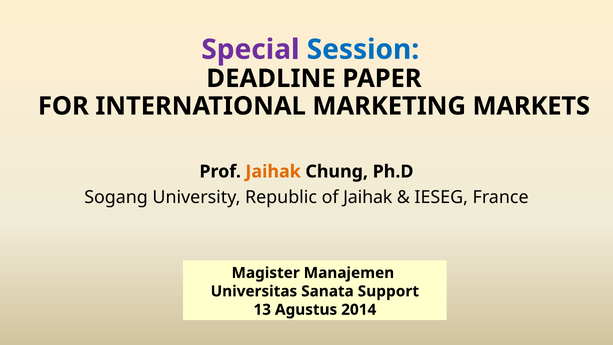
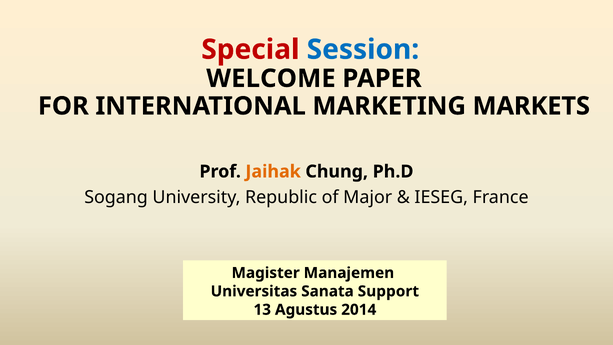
Special colour: purple -> red
DEADLINE: DEADLINE -> WELCOME
of Jaihak: Jaihak -> Major
